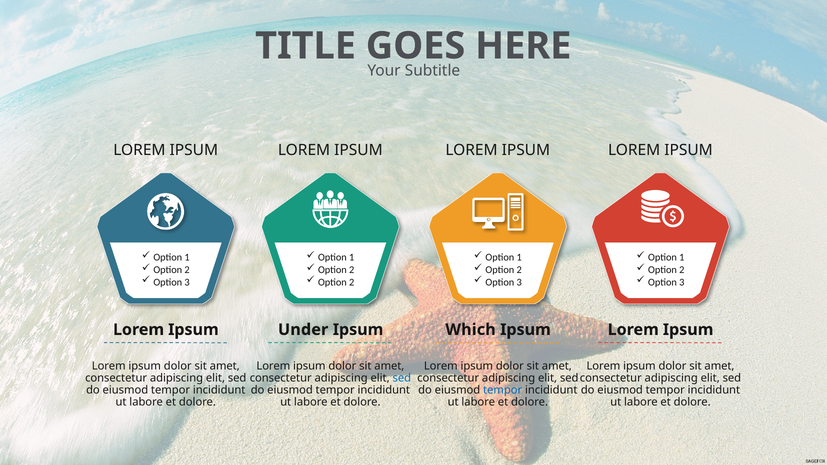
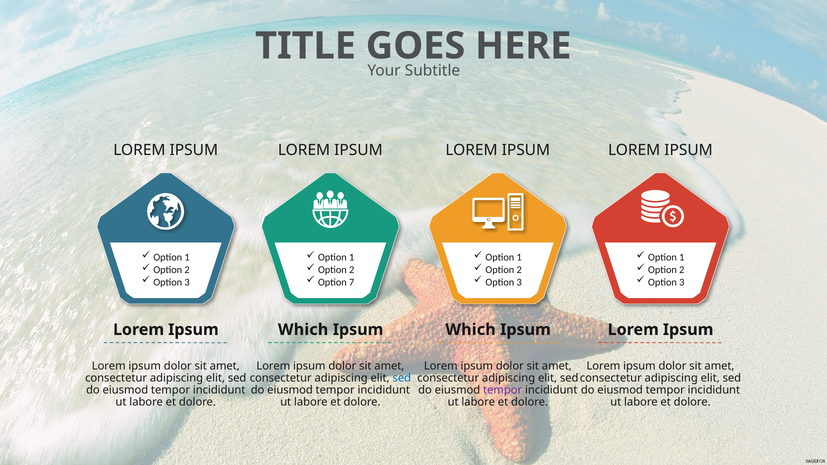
2 at (352, 282): 2 -> 7
Under at (303, 330): Under -> Which
tempor at (503, 390) colour: blue -> purple
